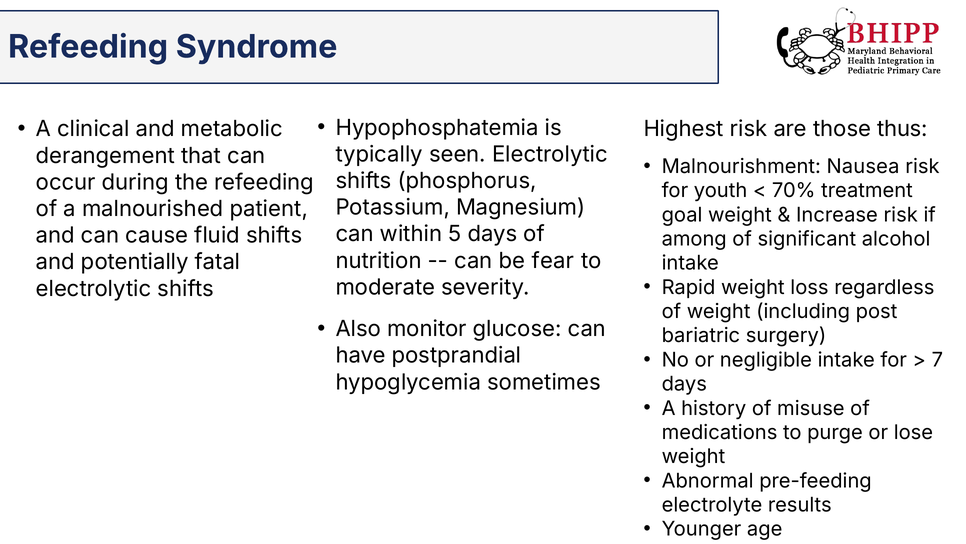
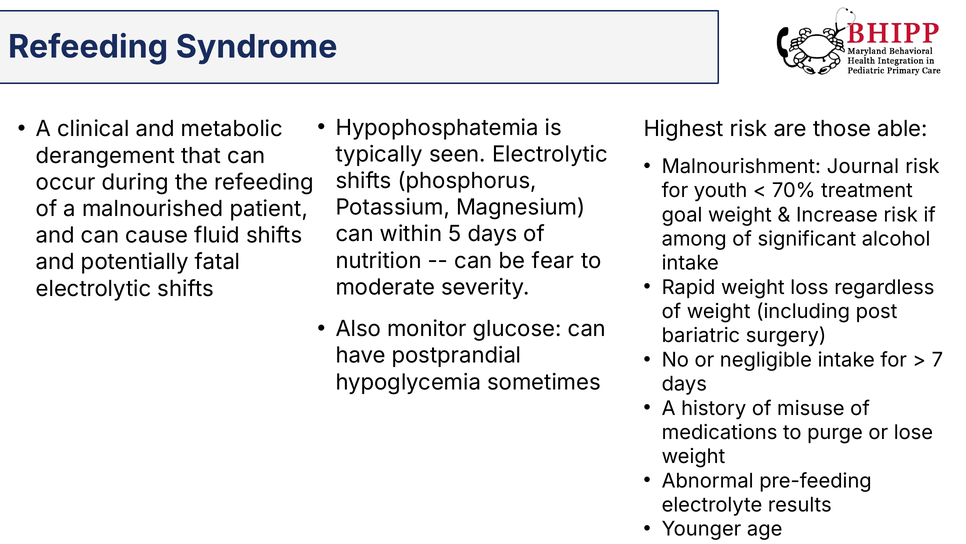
thus: thus -> able
Nausea: Nausea -> Journal
